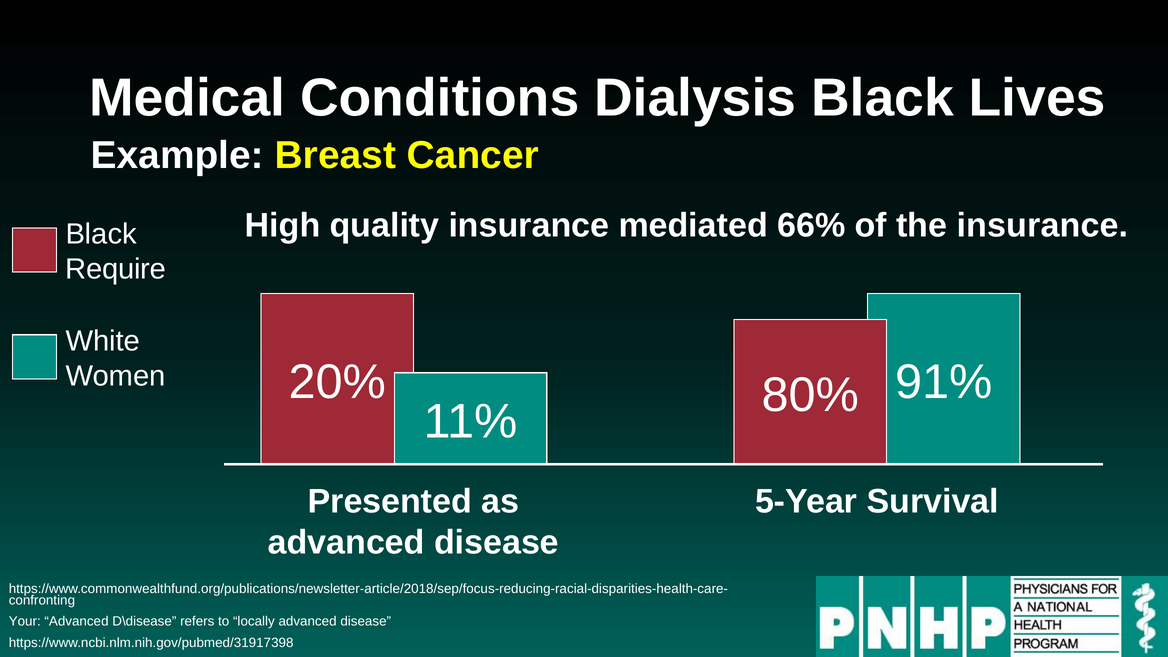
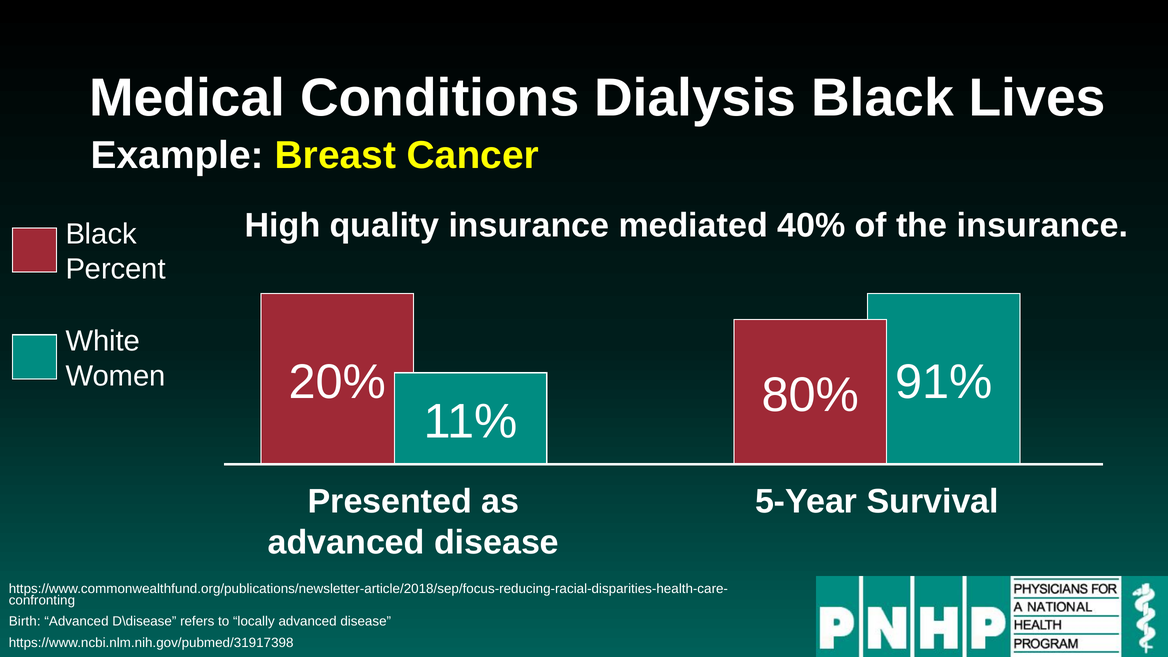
66%: 66% -> 40%
Require: Require -> Percent
Your: Your -> Birth
